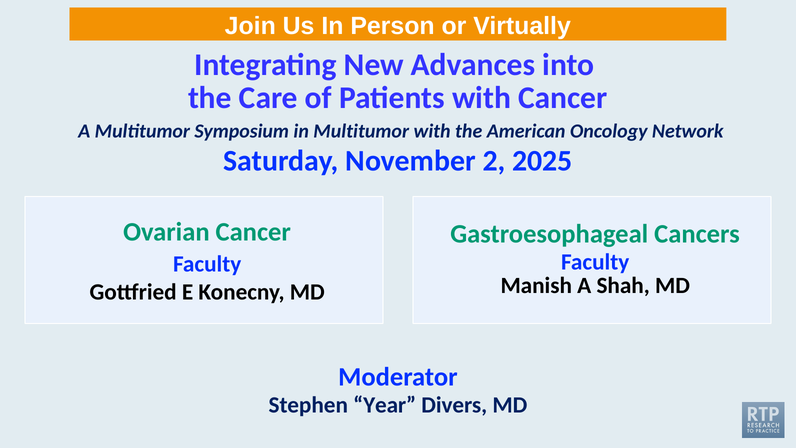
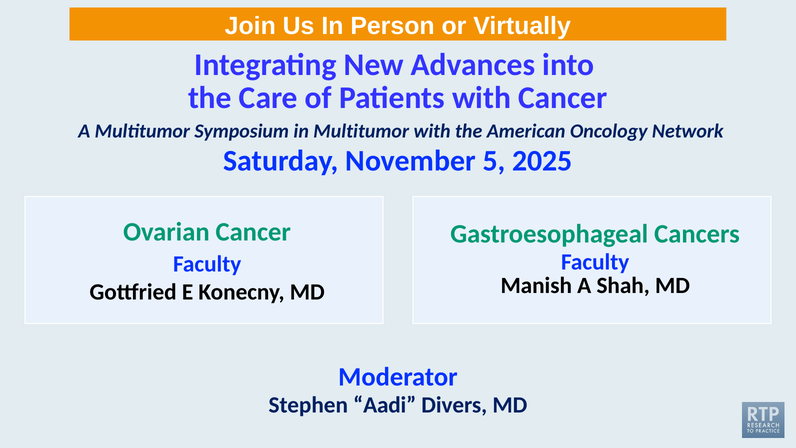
2: 2 -> 5
Year: Year -> Aadi
